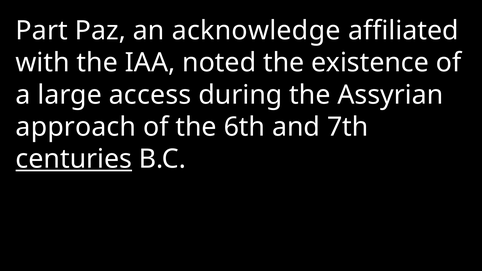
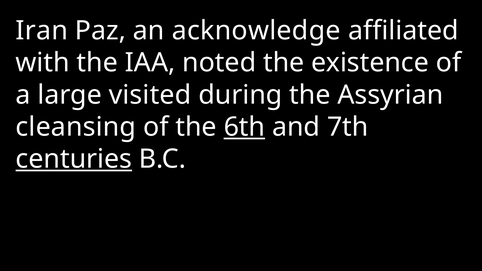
Part: Part -> Iran
access: access -> visited
approach: approach -> cleansing
6th underline: none -> present
